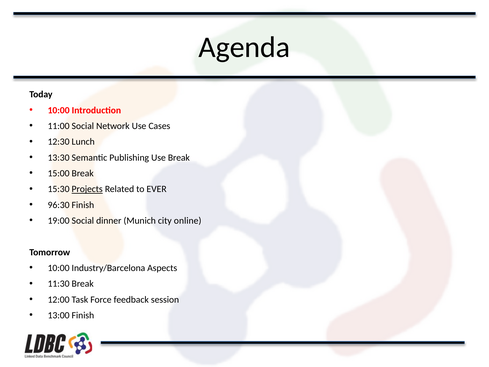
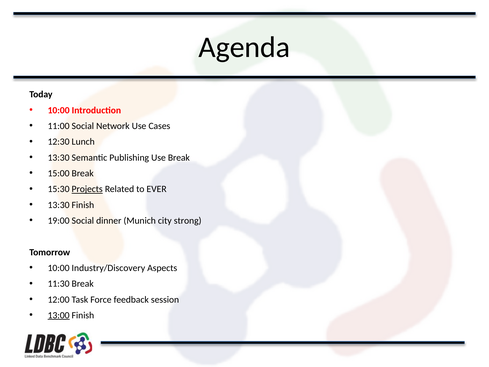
96:30 at (59, 205): 96:30 -> 13:30
online: online -> strong
Industry/Barcelona: Industry/Barcelona -> Industry/Discovery
13:00 underline: none -> present
